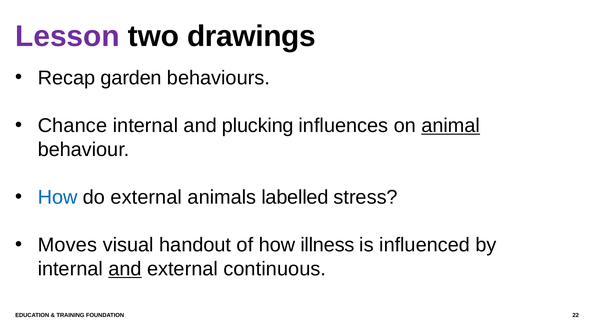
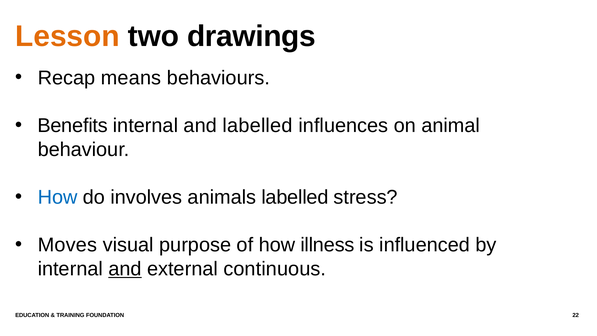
Lesson colour: purple -> orange
garden: garden -> means
Chance: Chance -> Benefits
and plucking: plucking -> labelled
animal underline: present -> none
do external: external -> involves
handout: handout -> purpose
